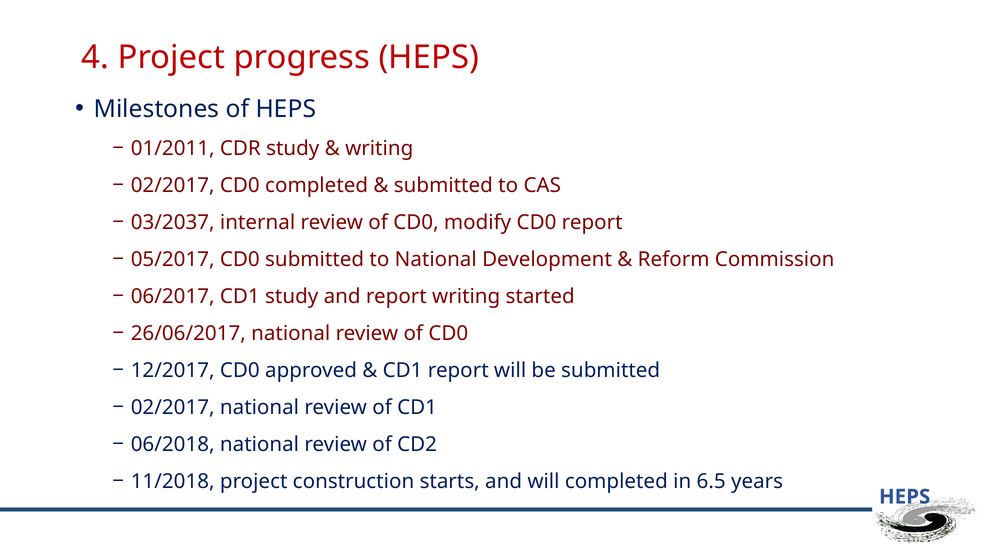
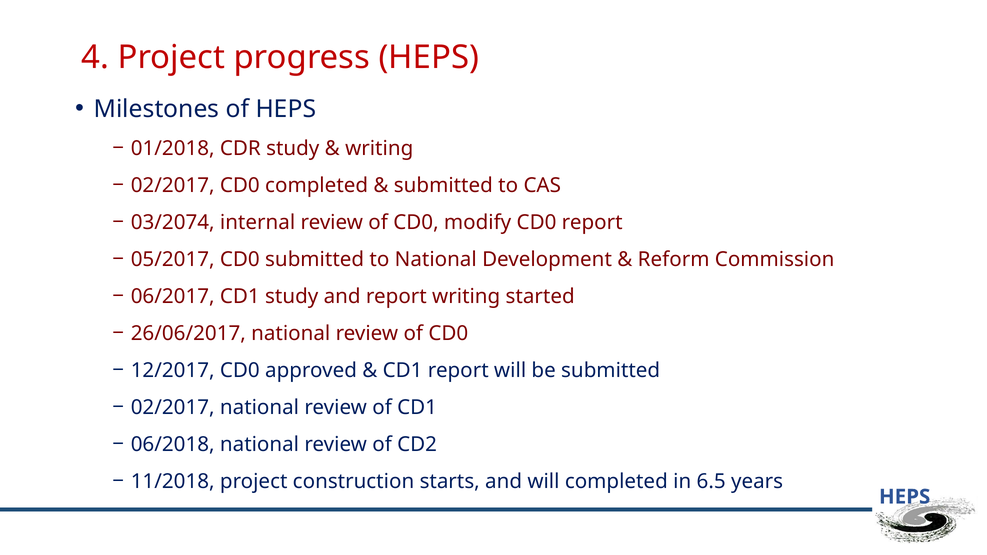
01/2011: 01/2011 -> 01/2018
03/2037: 03/2037 -> 03/2074
